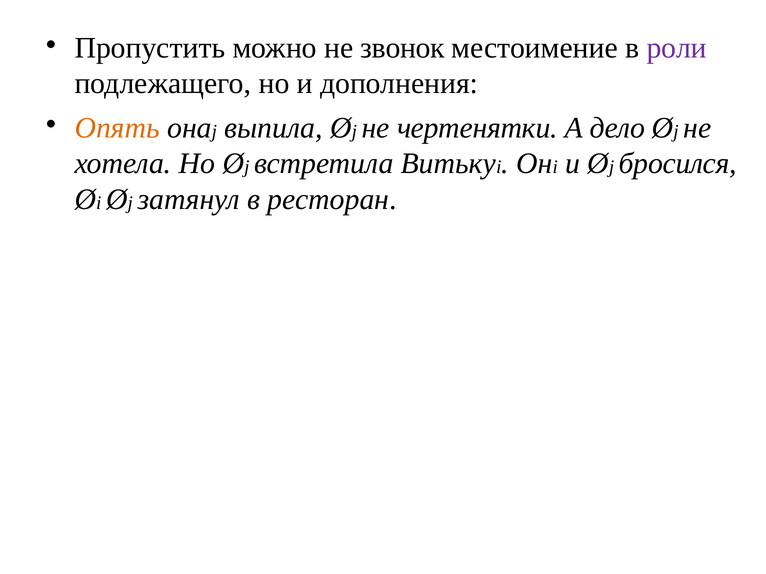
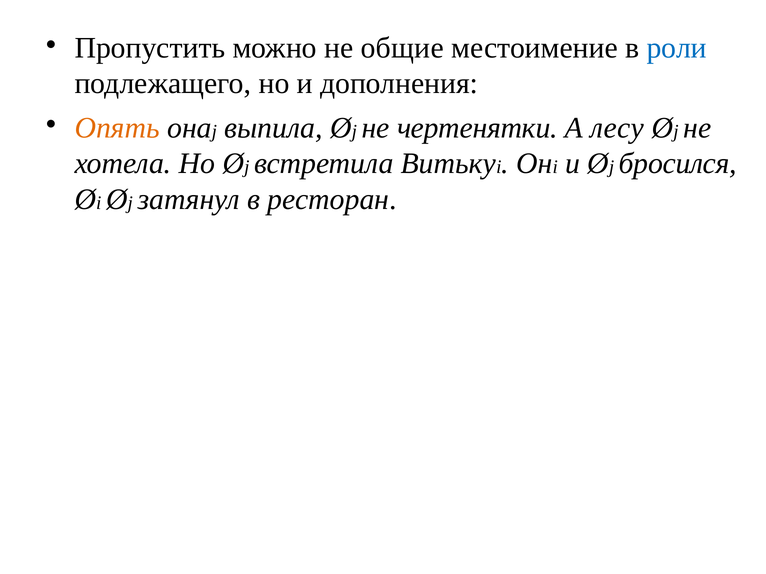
звонок: звонок -> общие
роли colour: purple -> blue
дело: дело -> лесу
